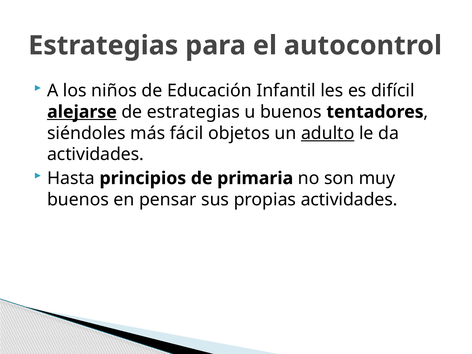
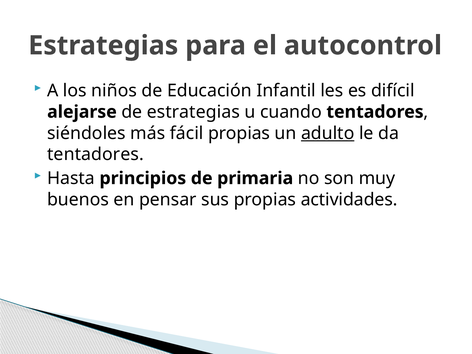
alejarse underline: present -> none
u buenos: buenos -> cuando
fácil objetos: objetos -> propias
actividades at (96, 154): actividades -> tentadores
